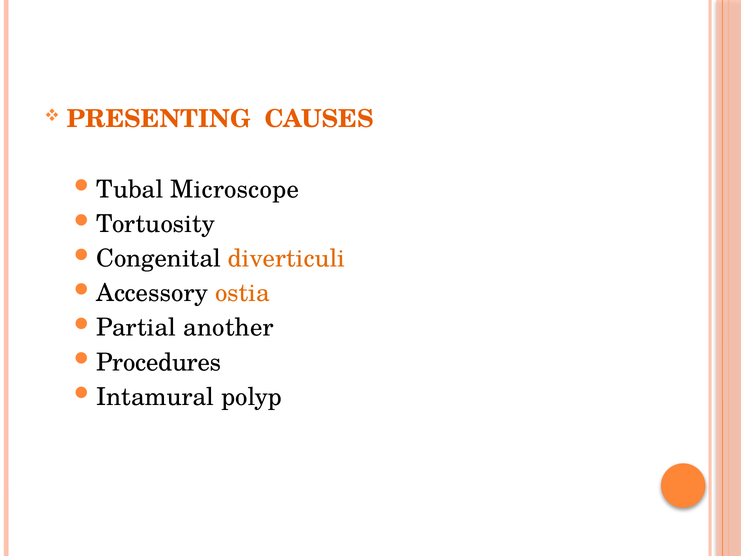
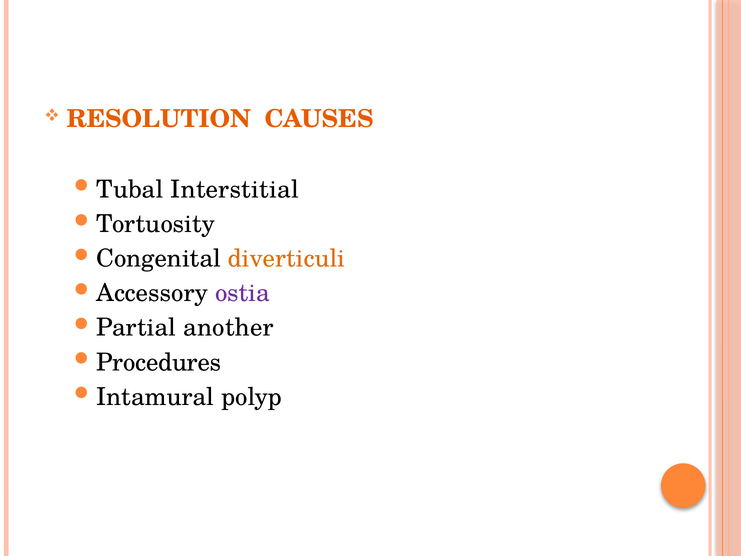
PRESENTING: PRESENTING -> RESOLUTION
Microscope: Microscope -> Interstitial
ostia colour: orange -> purple
